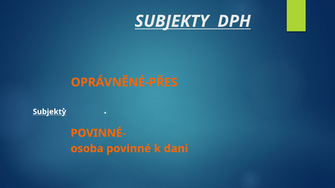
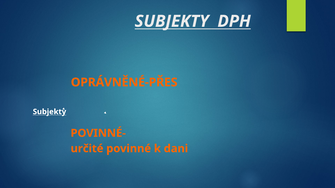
osoba: osoba -> určité
